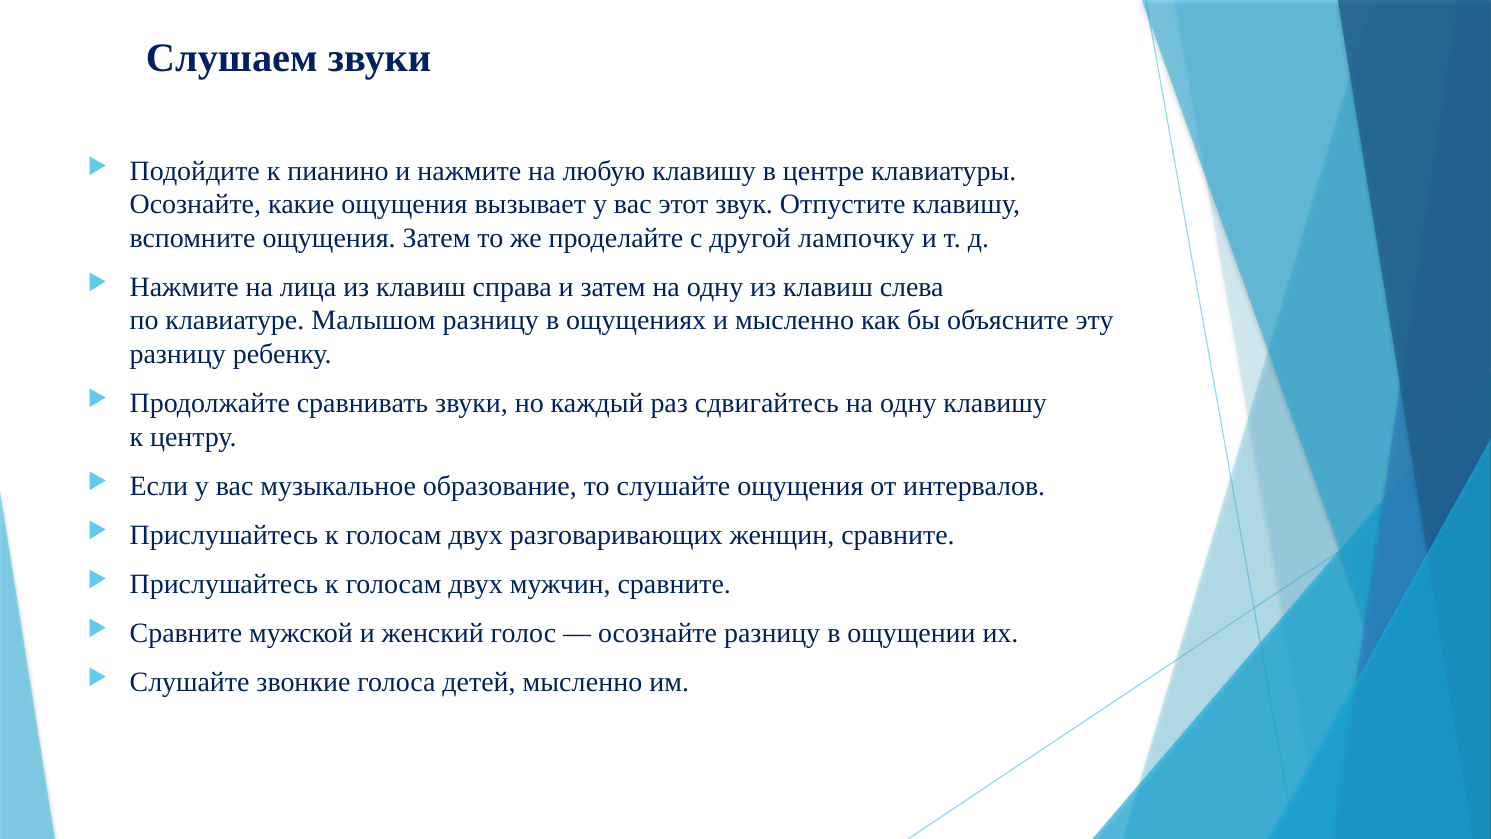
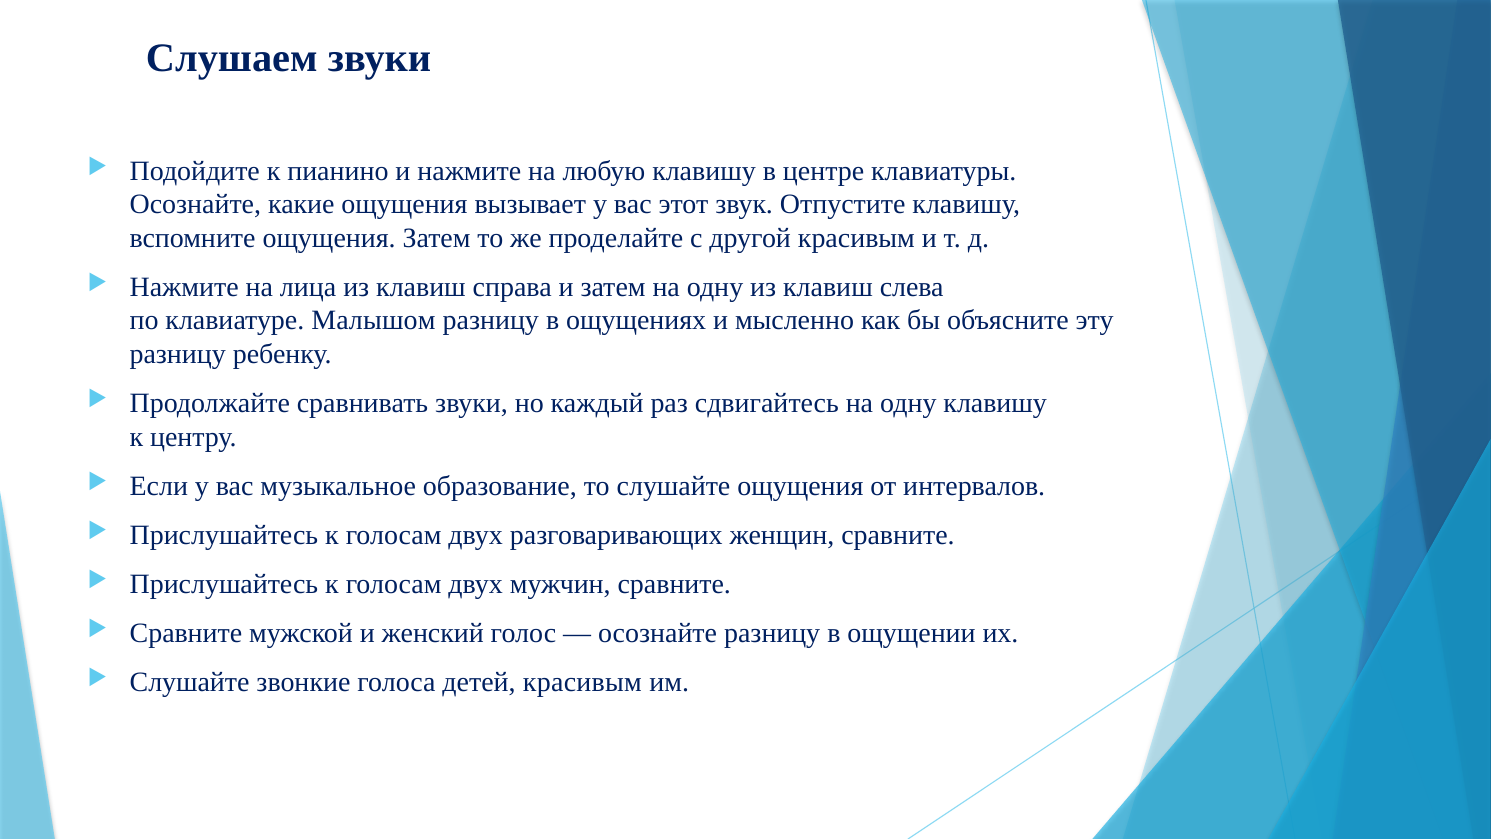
другой лампочку: лампочку -> красивым
детей мысленно: мысленно -> красивым
